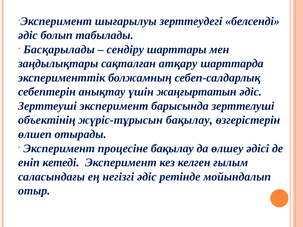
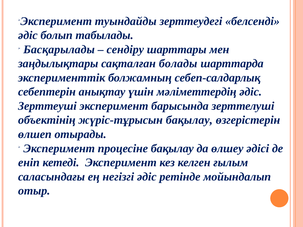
шығарылуы: шығарылуы -> туындайды
атқару: атқару -> болады
жаңғыртатын: жаңғыртатын -> мәліметтердің
